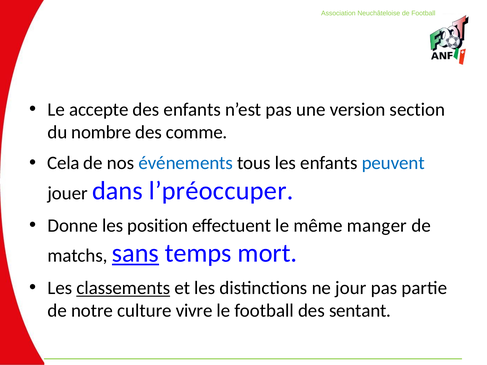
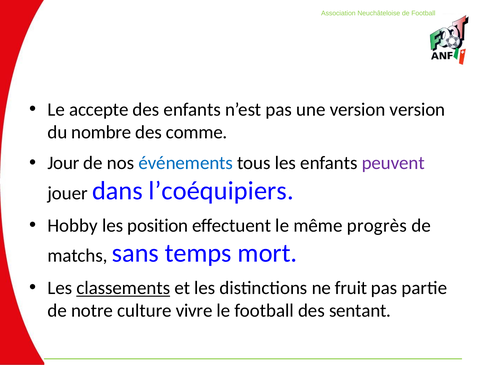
version section: section -> version
Cela: Cela -> Jour
peuvent colour: blue -> purple
l’préoccuper: l’préoccuper -> l’coéquipiers
Donne: Donne -> Hobby
manger: manger -> progrès
sans underline: present -> none
jour: jour -> fruit
